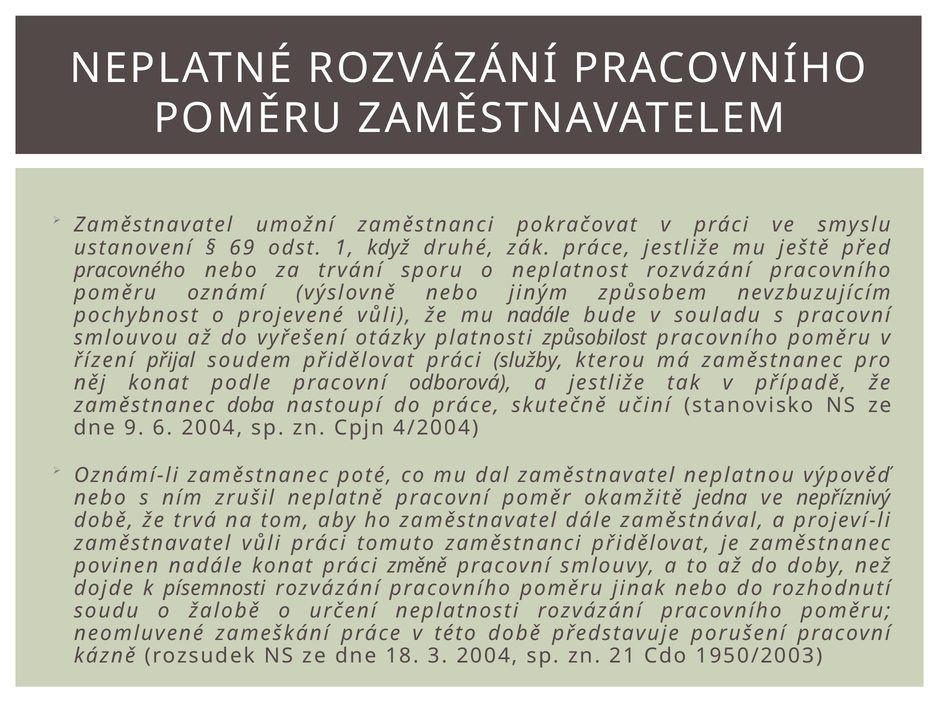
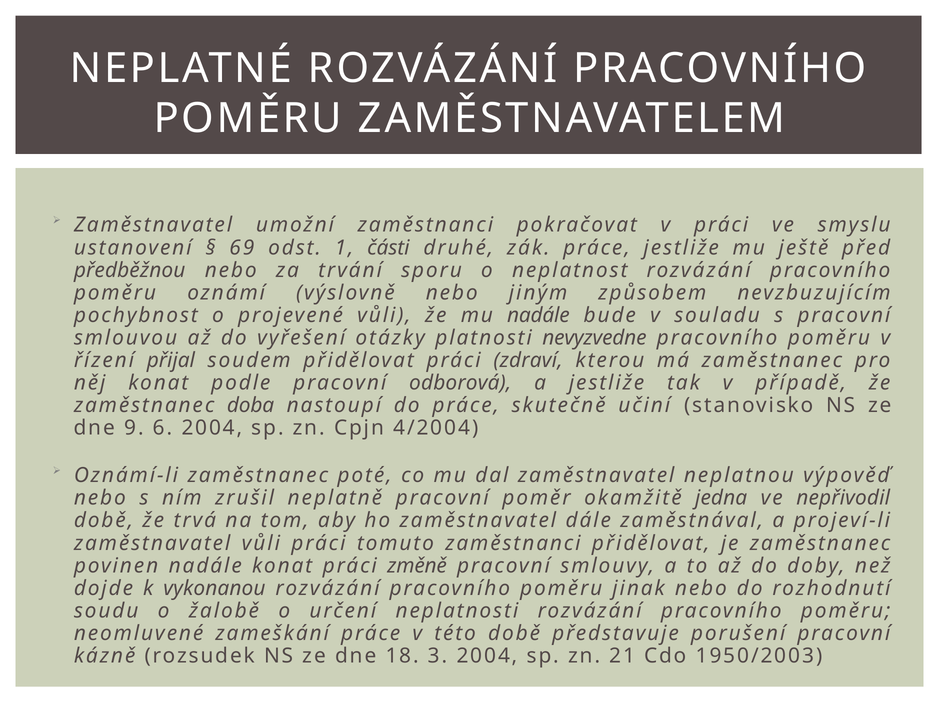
když: když -> části
pracovného: pracovného -> předběžnou
způsobilost: způsobilost -> nevyzvedne
služby: služby -> zdraví
nepříznivý: nepříznivý -> nepřivodil
písemnosti: písemnosti -> vykonanou
